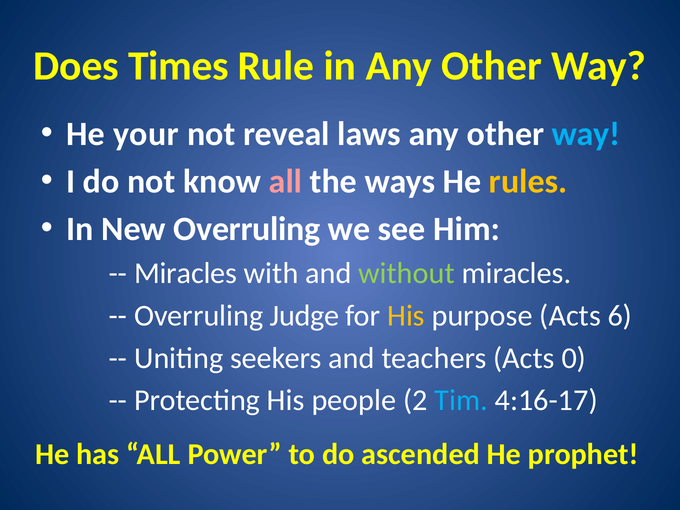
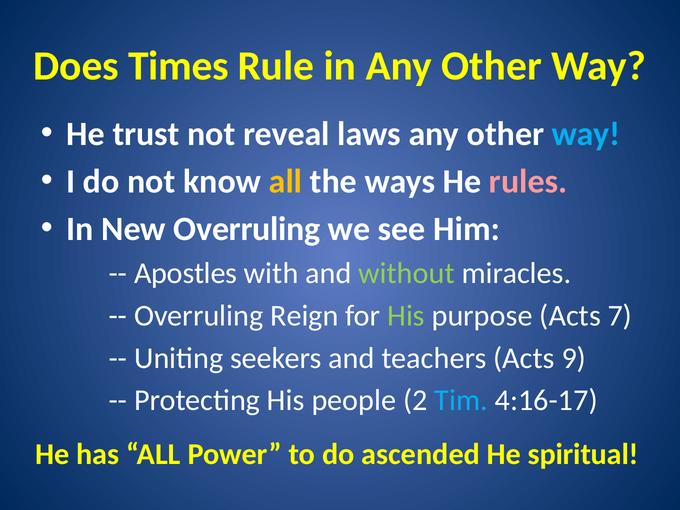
your: your -> trust
all at (285, 181) colour: pink -> yellow
rules colour: yellow -> pink
Miracles at (186, 273): Miracles -> Apostles
Judge: Judge -> Reign
His at (406, 316) colour: yellow -> light green
6: 6 -> 7
0: 0 -> 9
prophet: prophet -> spiritual
